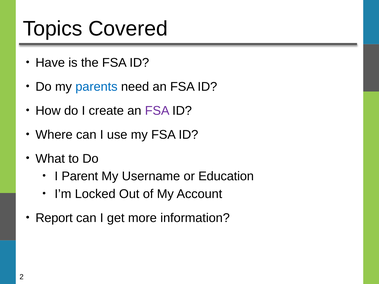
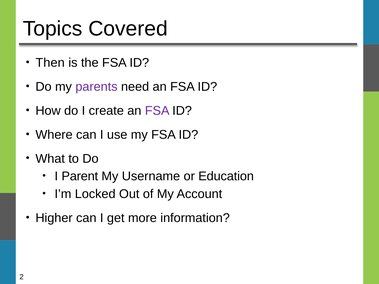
Have: Have -> Then
parents colour: blue -> purple
Report: Report -> Higher
